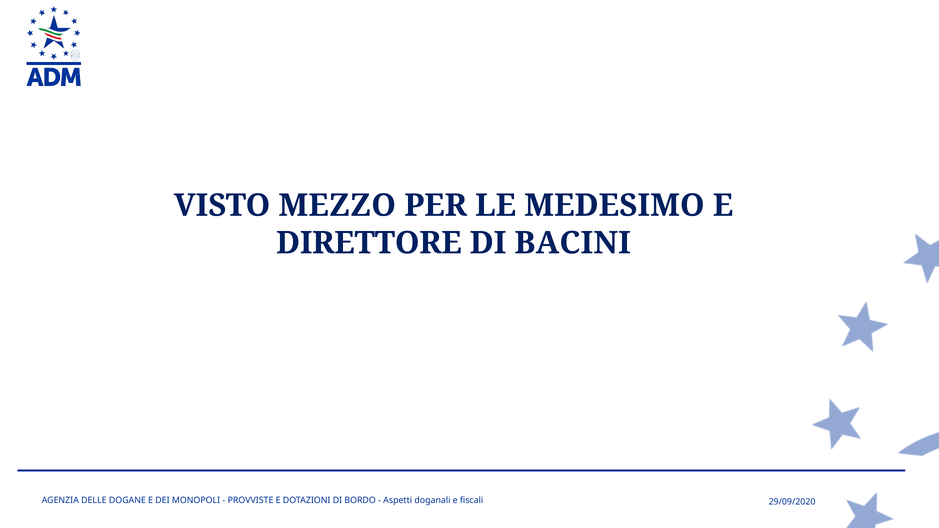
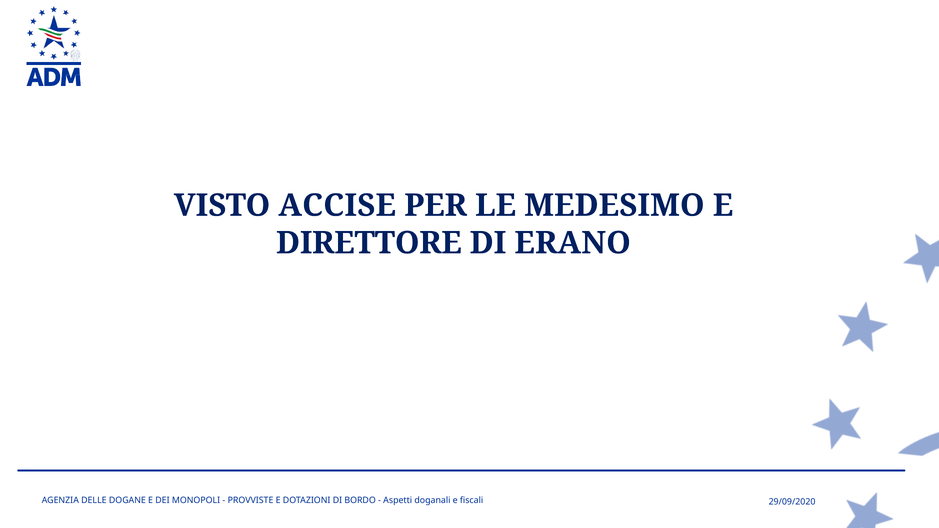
MEZZO: MEZZO -> ACCISE
BACINI: BACINI -> ERANO
